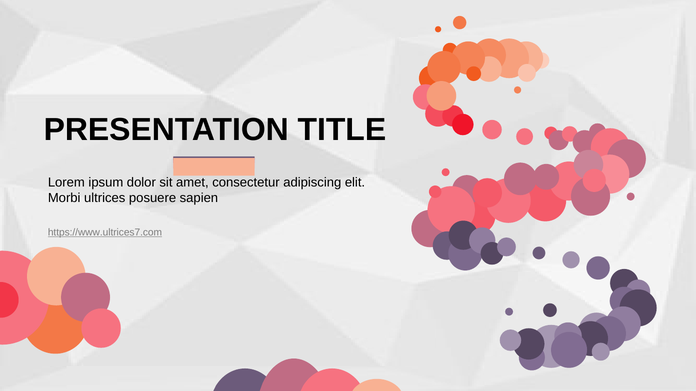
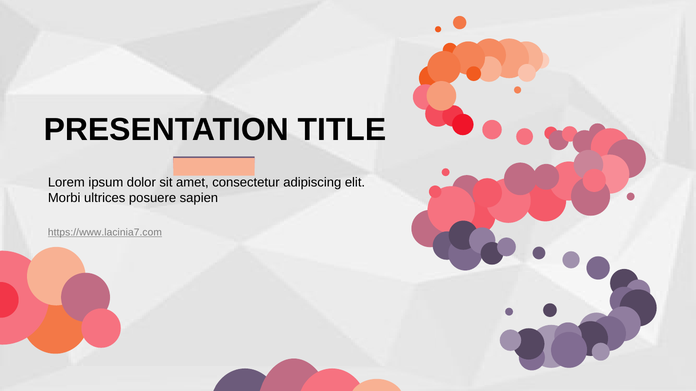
https://www.ultrices7.com: https://www.ultrices7.com -> https://www.lacinia7.com
